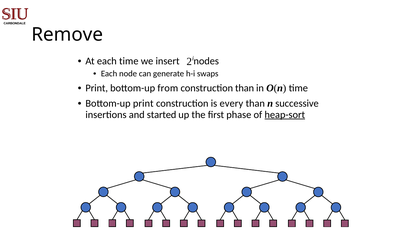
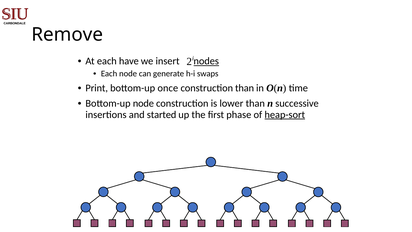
each time: time -> have
nodes underline: none -> present
from: from -> once
Bottom-up print: print -> node
every: every -> lower
